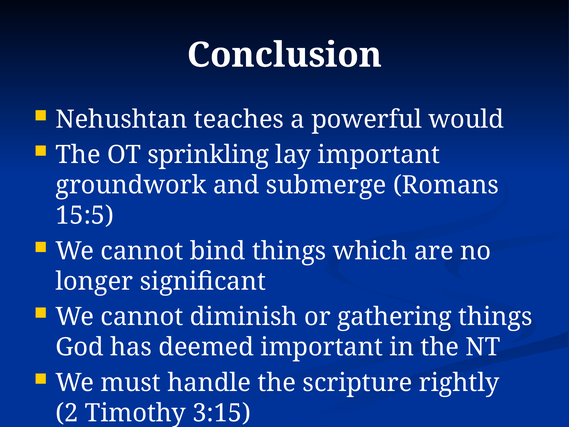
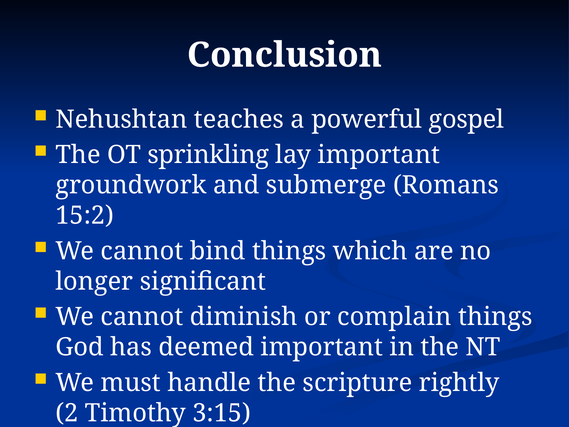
would: would -> gospel
15:5: 15:5 -> 15:2
gathering: gathering -> complain
